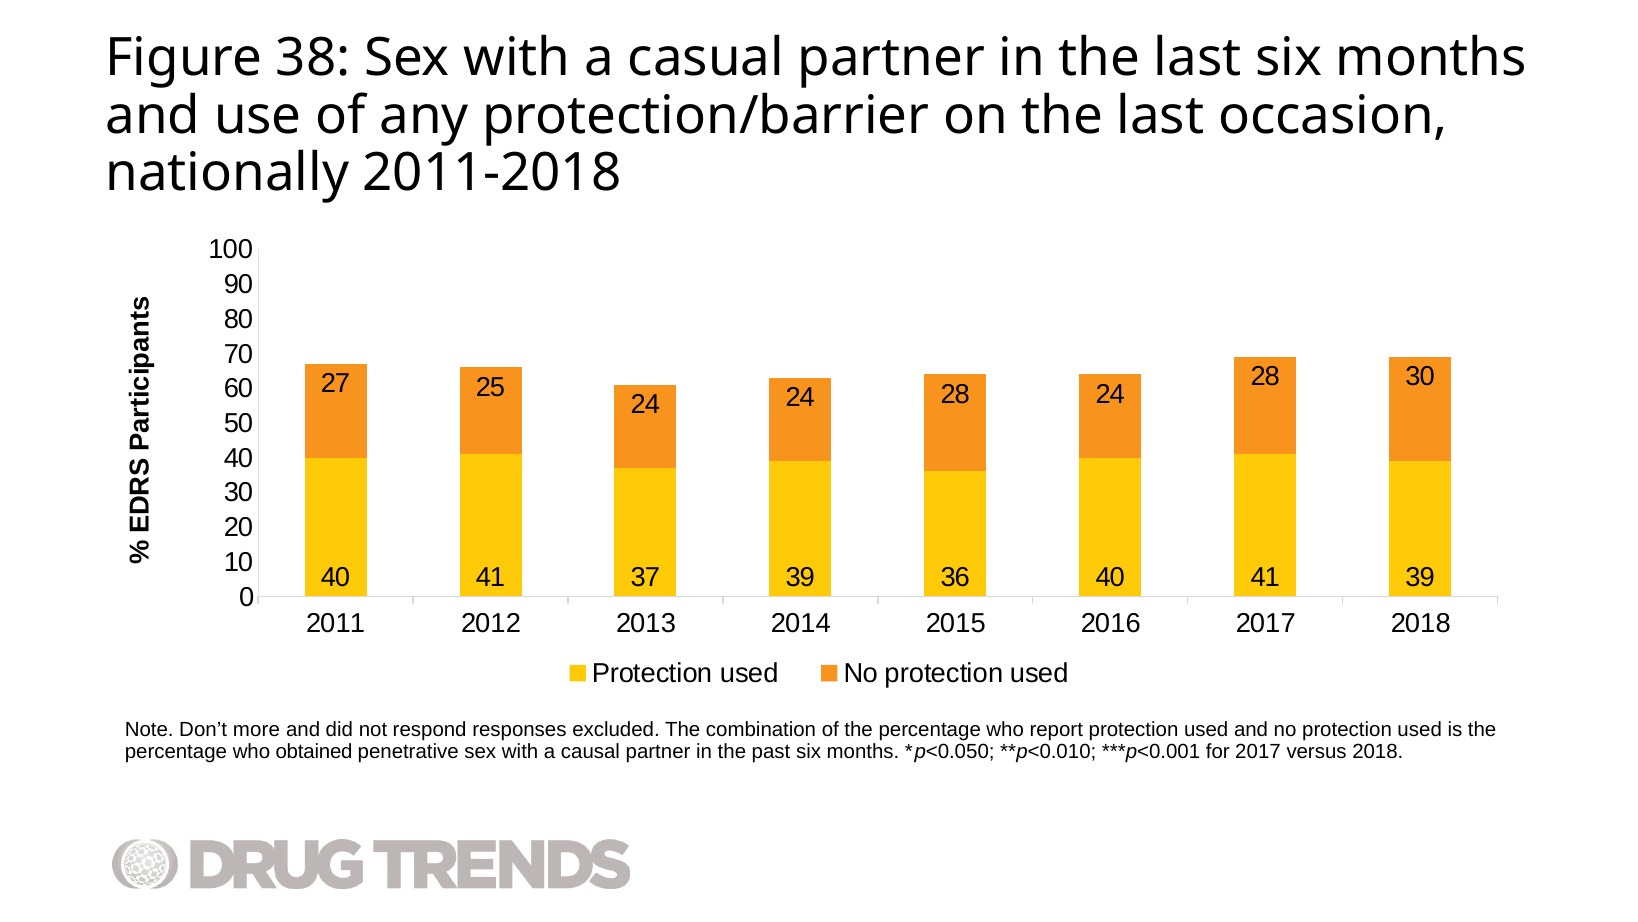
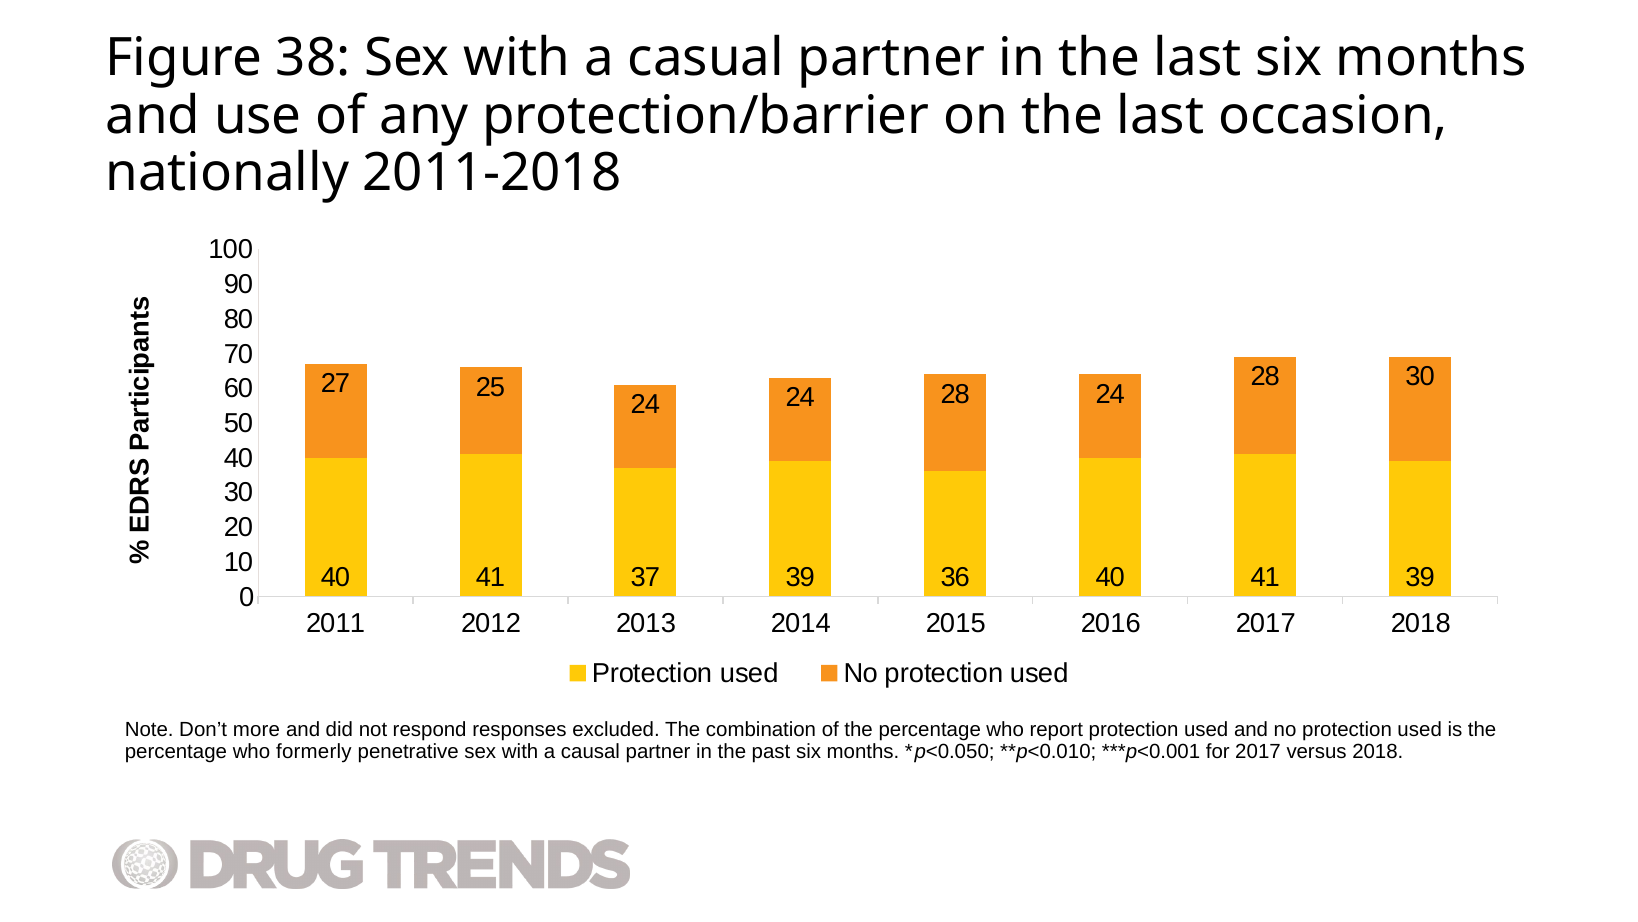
obtained: obtained -> formerly
